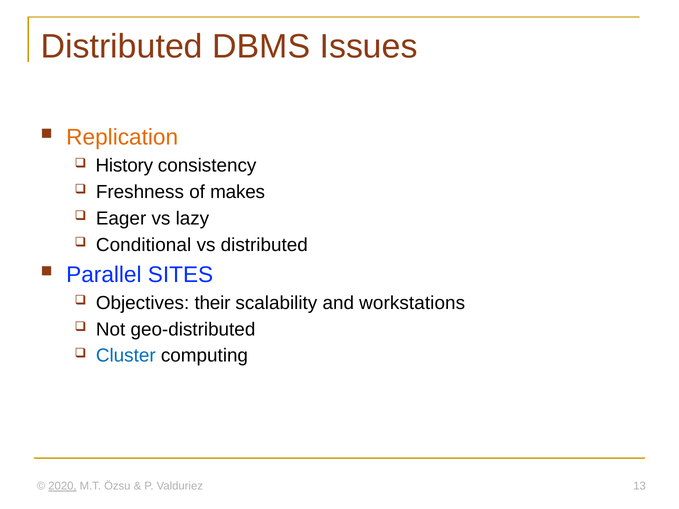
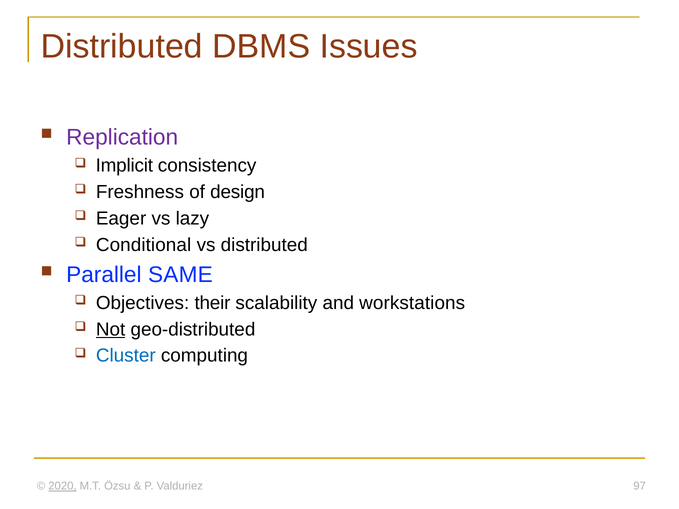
Replication colour: orange -> purple
History: History -> Implicit
makes: makes -> design
SITES: SITES -> SAME
Not underline: none -> present
13: 13 -> 97
